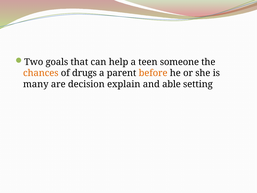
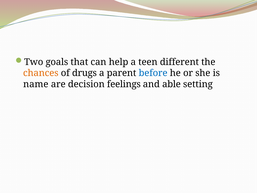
someone: someone -> different
before colour: orange -> blue
many: many -> name
explain: explain -> feelings
